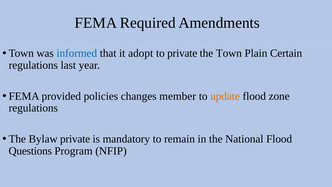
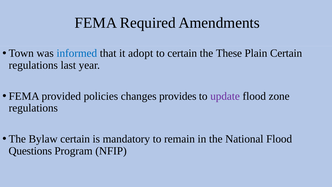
to private: private -> certain
the Town: Town -> These
member: member -> provides
update colour: orange -> purple
Bylaw private: private -> certain
